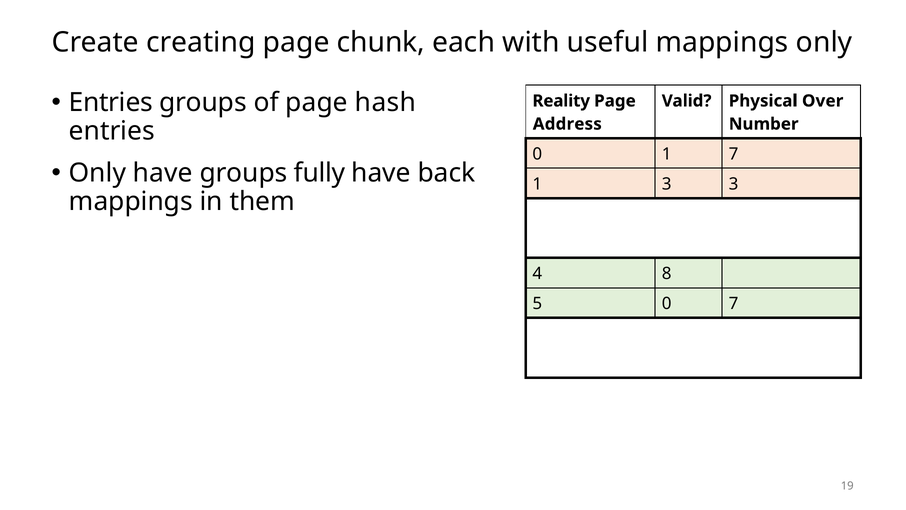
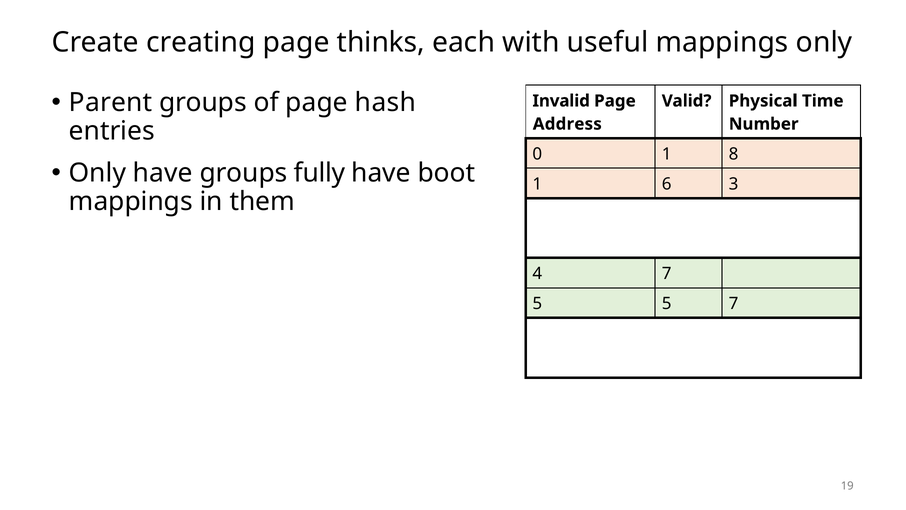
chunk: chunk -> thinks
Entries at (111, 102): Entries -> Parent
Reality: Reality -> Invalid
Over: Over -> Time
1 7: 7 -> 8
back: back -> boot
1 3: 3 -> 6
4 8: 8 -> 7
5 0: 0 -> 5
